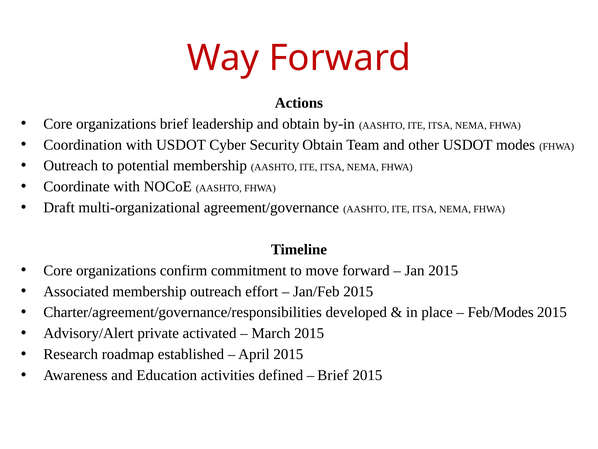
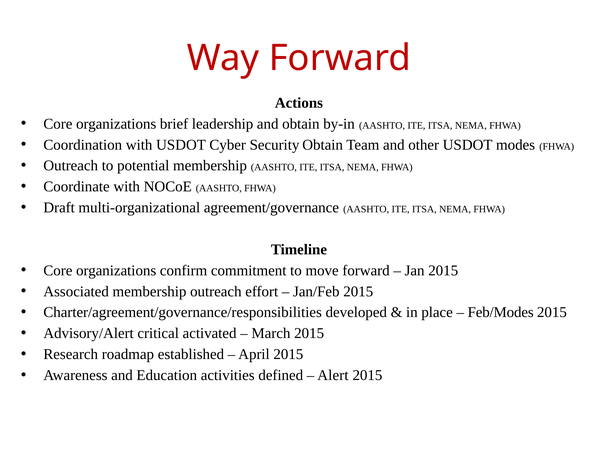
private: private -> critical
Brief at (333, 375): Brief -> Alert
